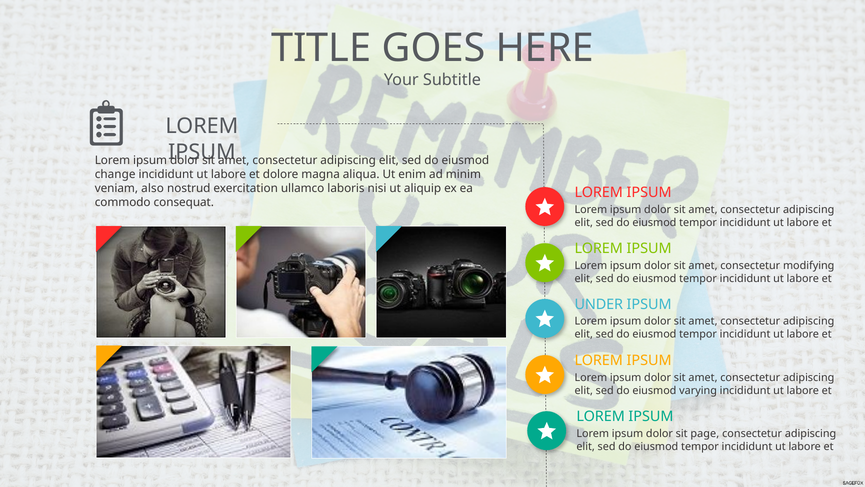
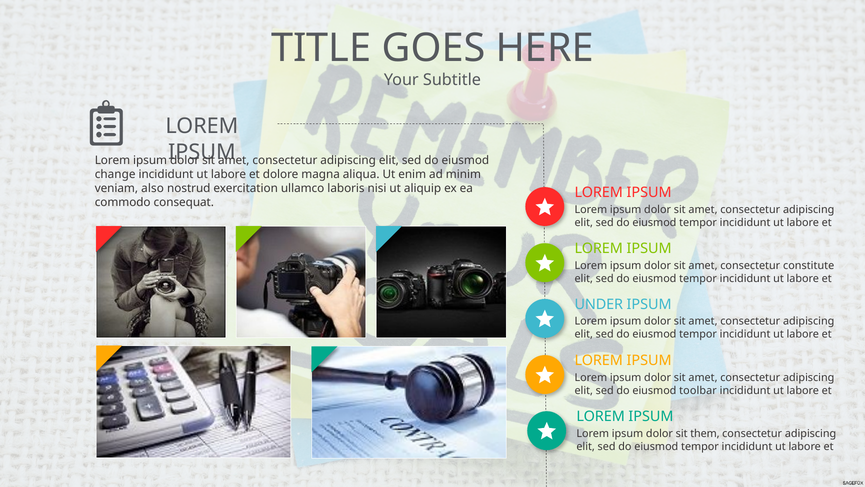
modifying: modifying -> constitute
varying: varying -> toolbar
page: page -> them
